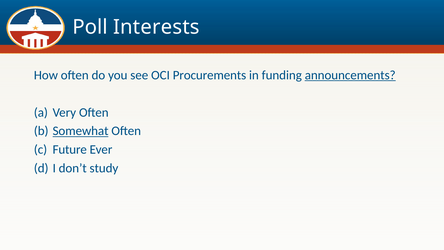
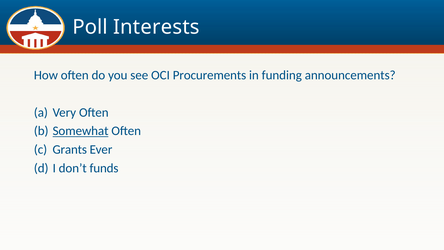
announcements underline: present -> none
Future: Future -> Grants
study: study -> funds
